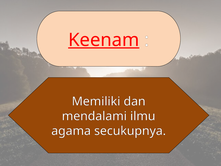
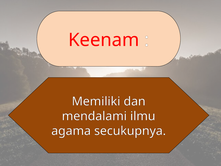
Keenam underline: present -> none
